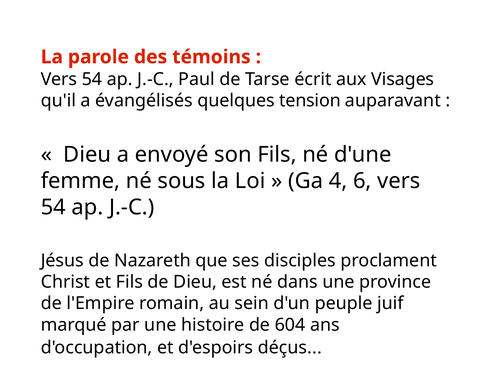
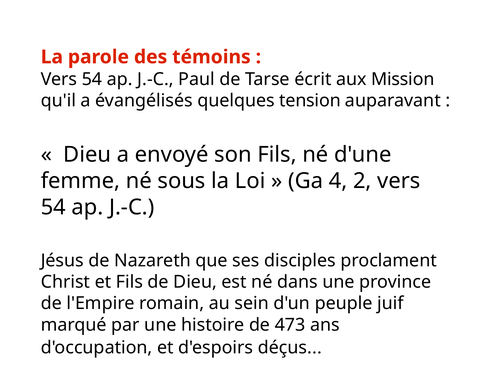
Visages: Visages -> Mission
6: 6 -> 2
604: 604 -> 473
